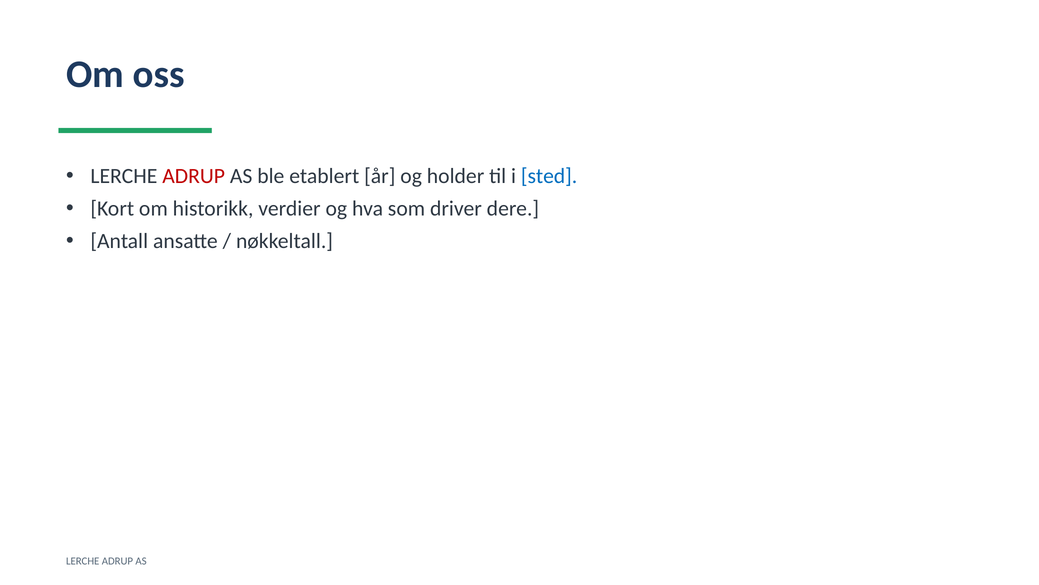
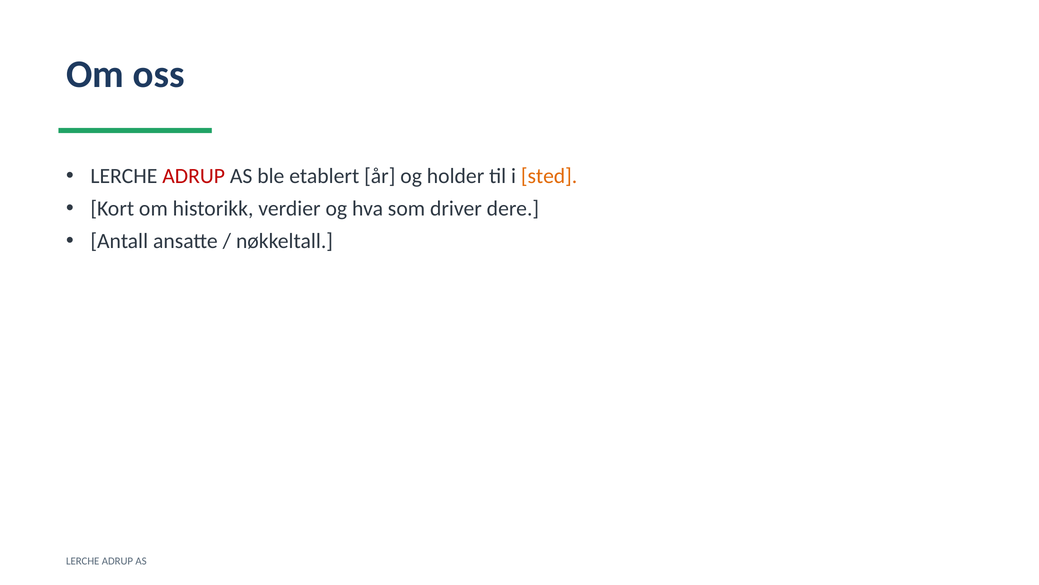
sted colour: blue -> orange
